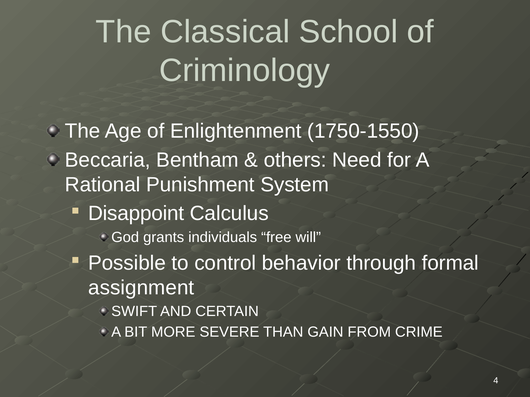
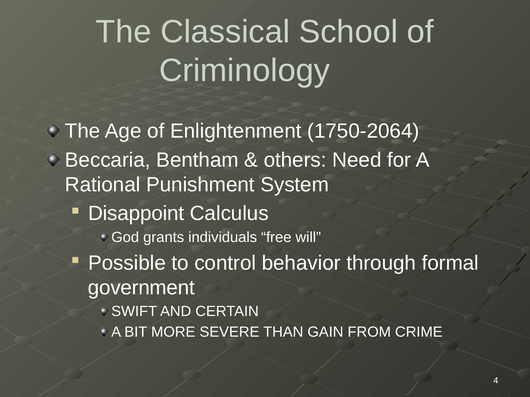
1750-1550: 1750-1550 -> 1750-2064
assignment: assignment -> government
